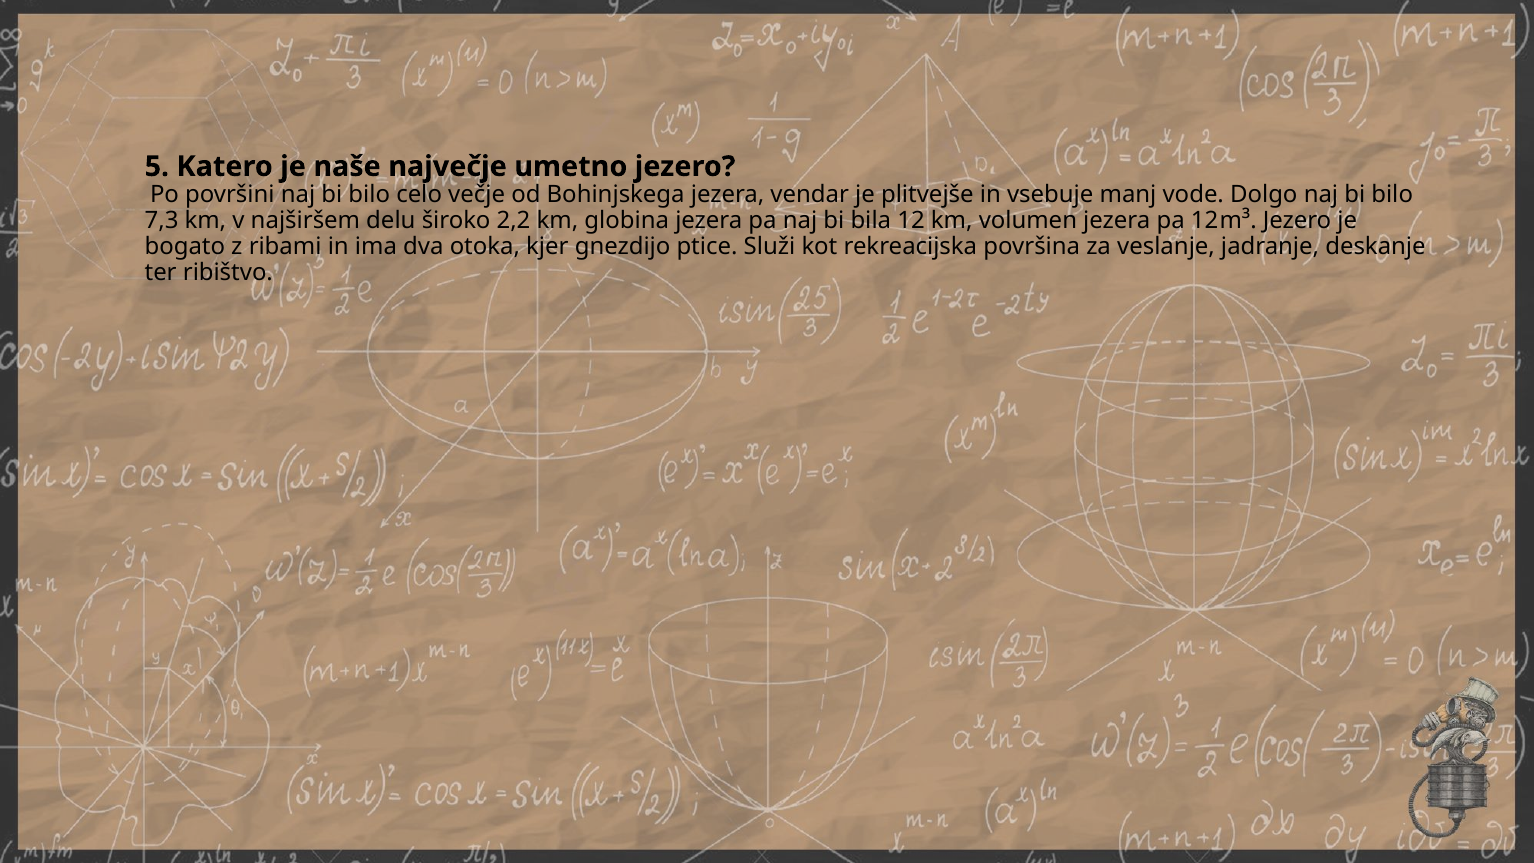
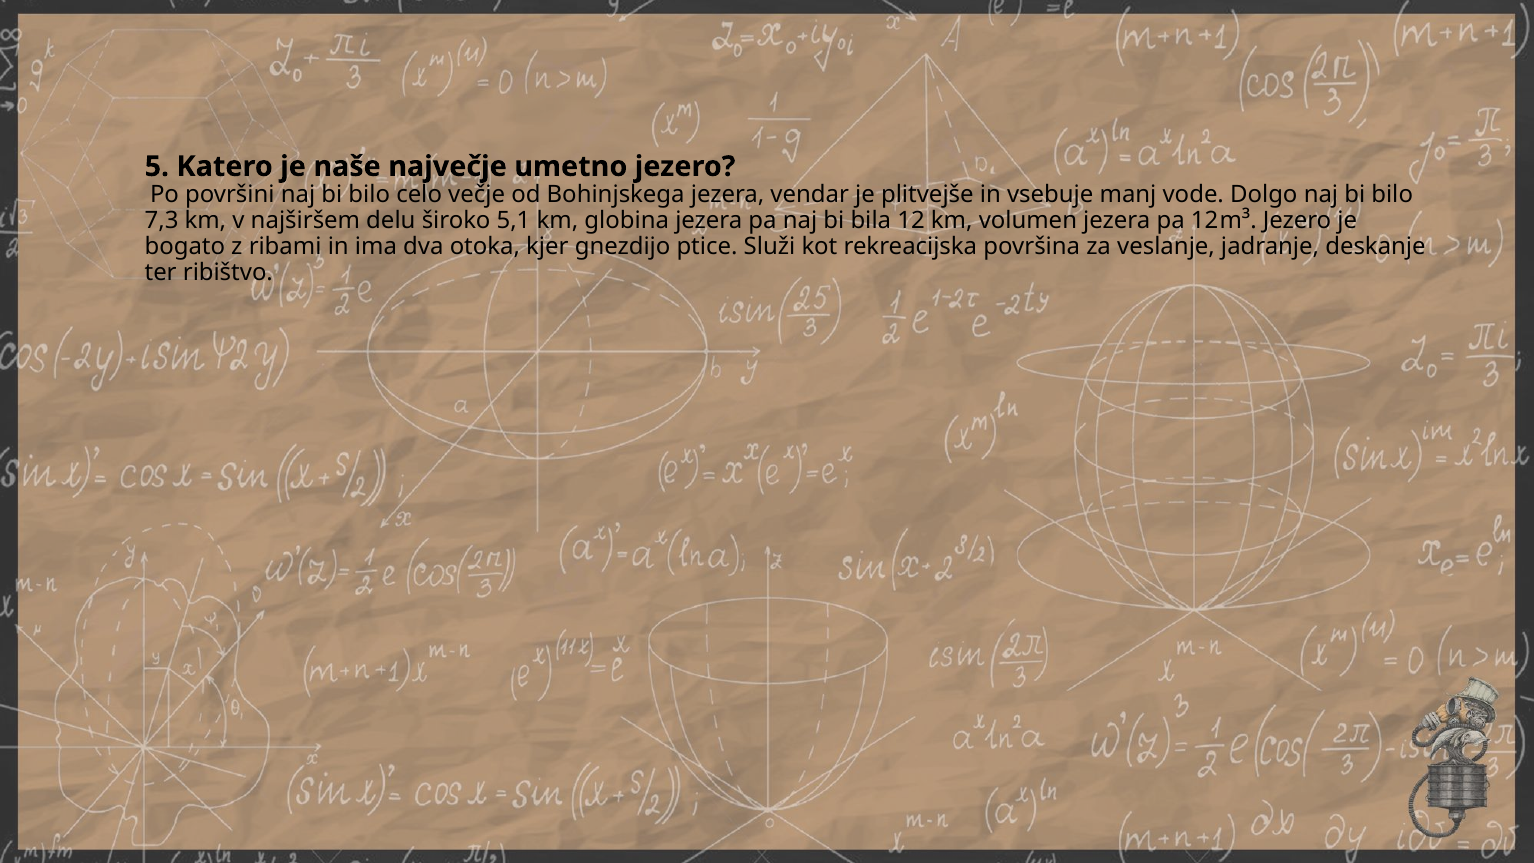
2,2: 2,2 -> 5,1
